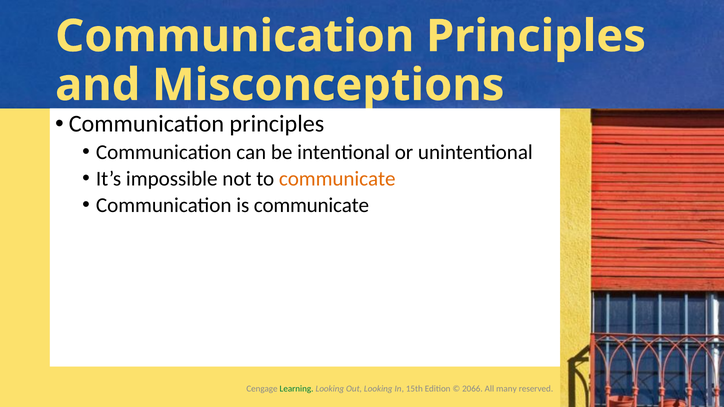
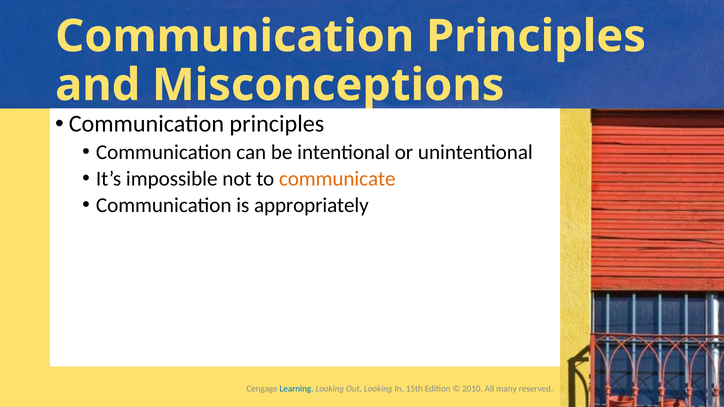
is communicate: communicate -> appropriately
Learning colour: green -> blue
2066: 2066 -> 2010
